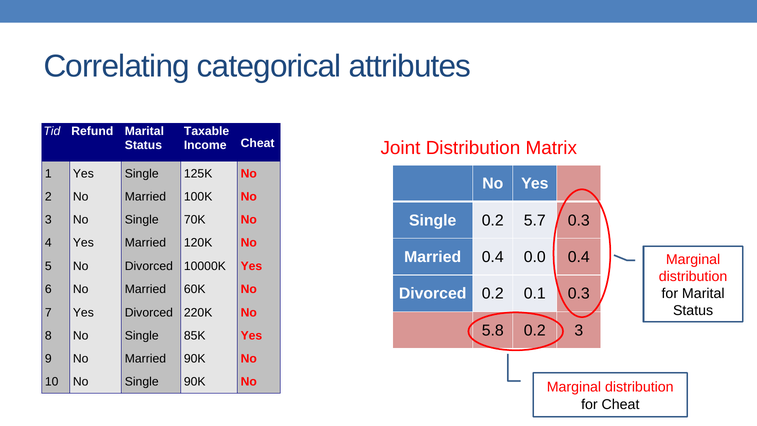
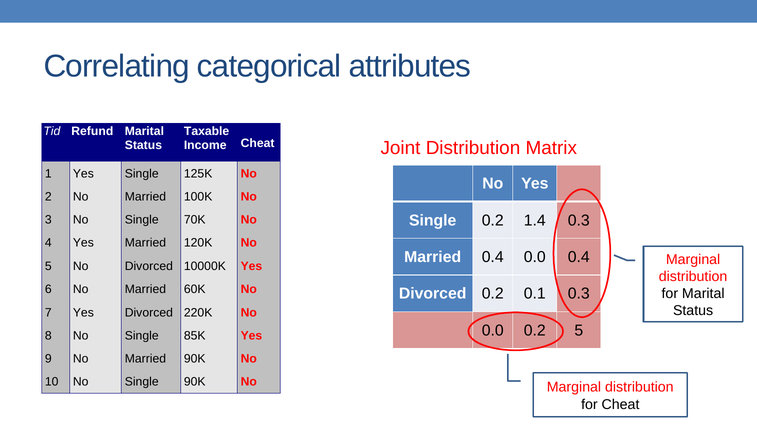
5.7: 5.7 -> 1.4
5.8 at (493, 330): 5.8 -> 0.0
0.2 3: 3 -> 5
